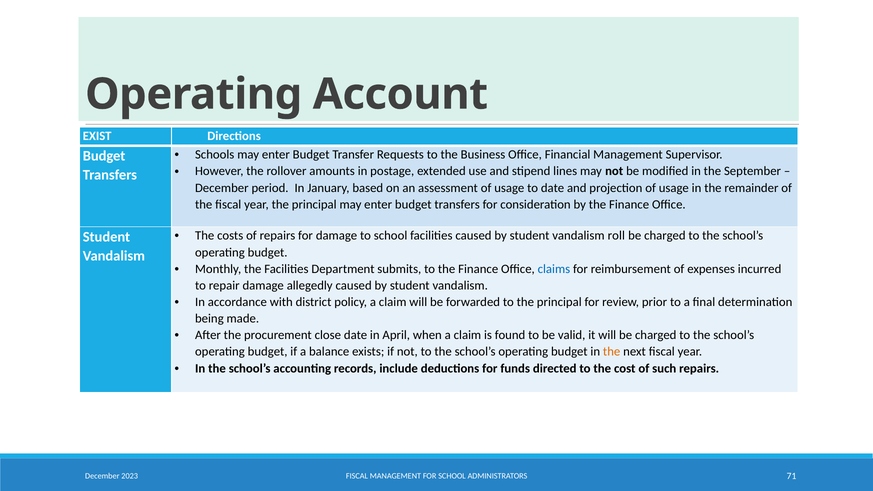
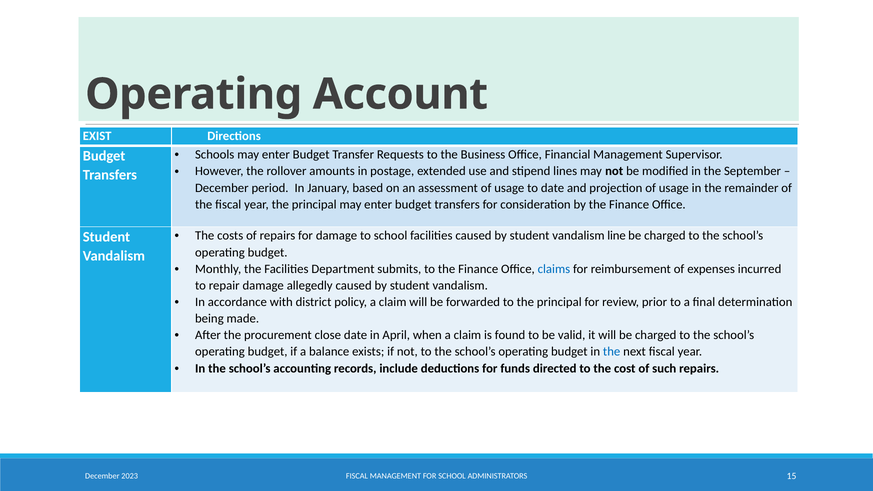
roll: roll -> line
the at (612, 352) colour: orange -> blue
71: 71 -> 15
